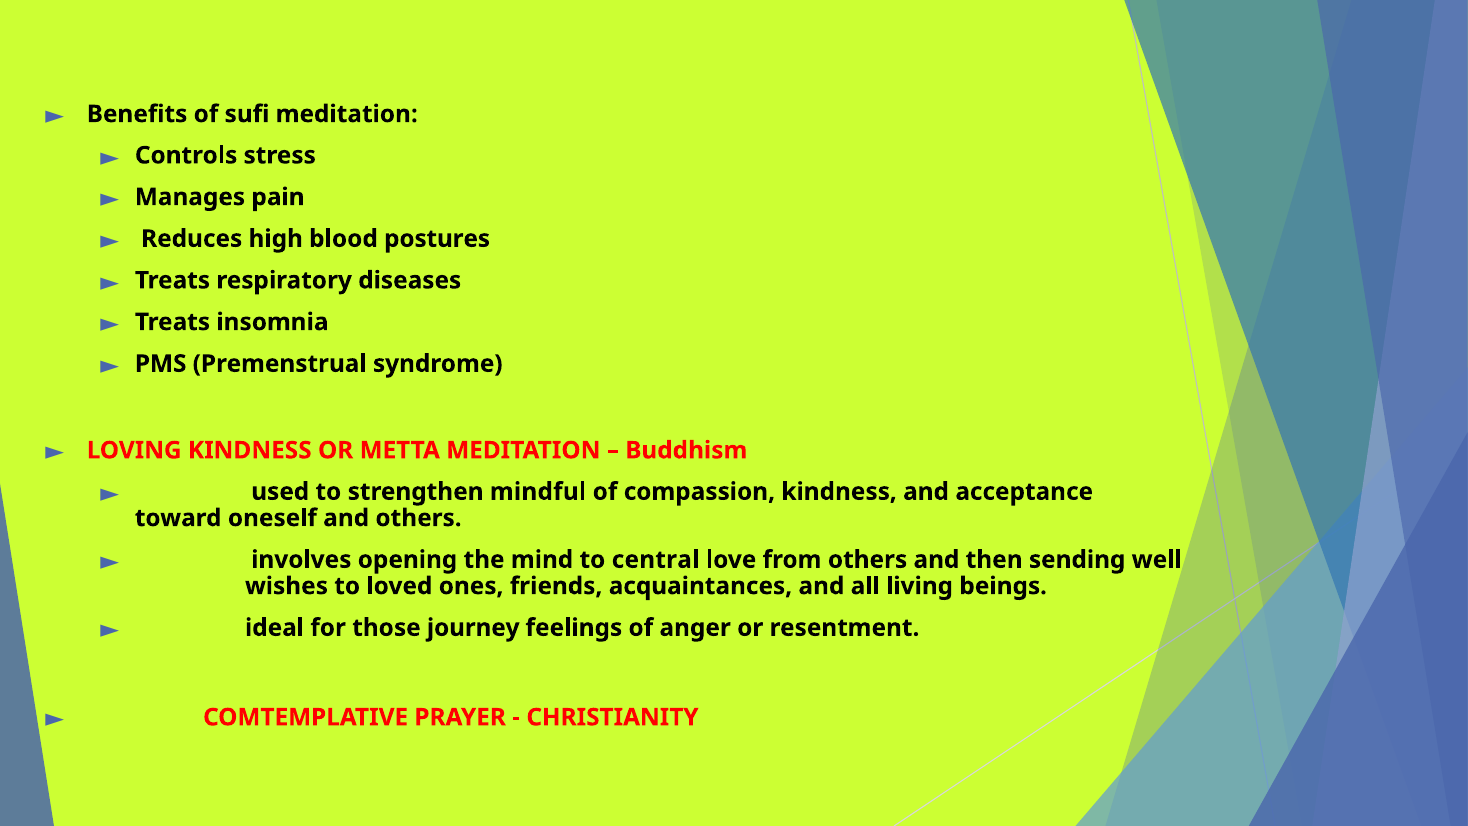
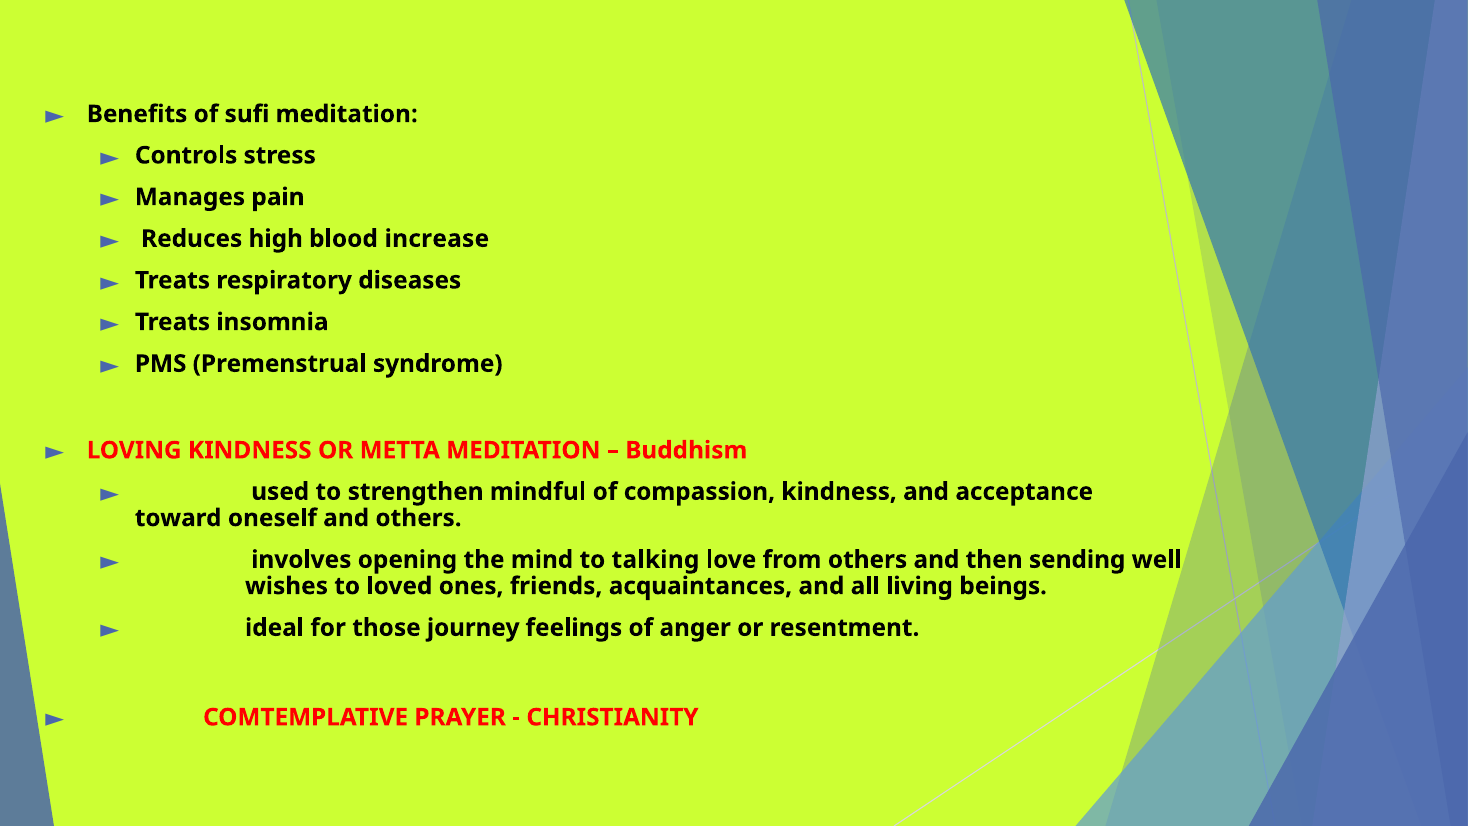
postures: postures -> increase
central: central -> talking
